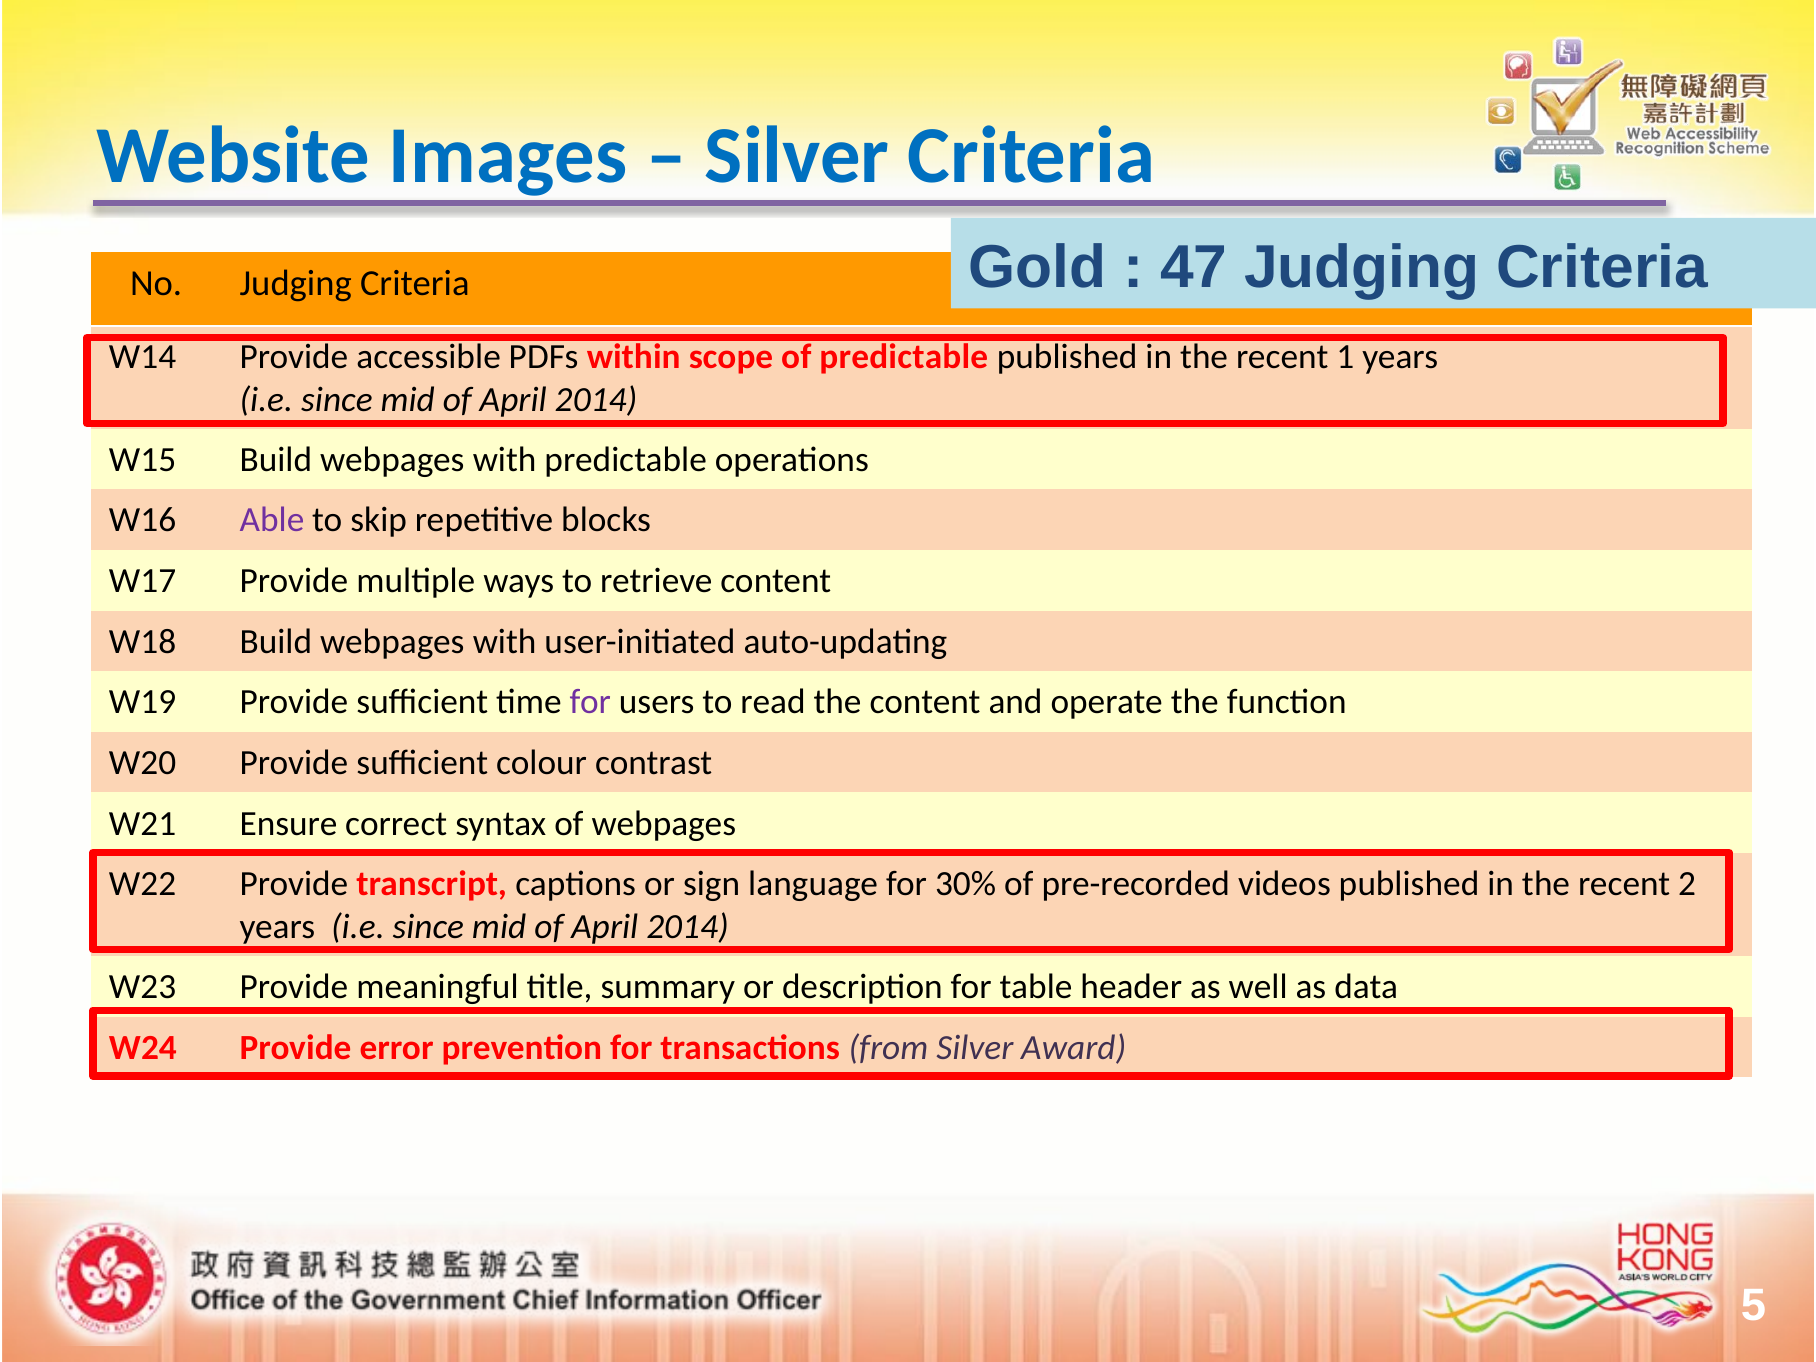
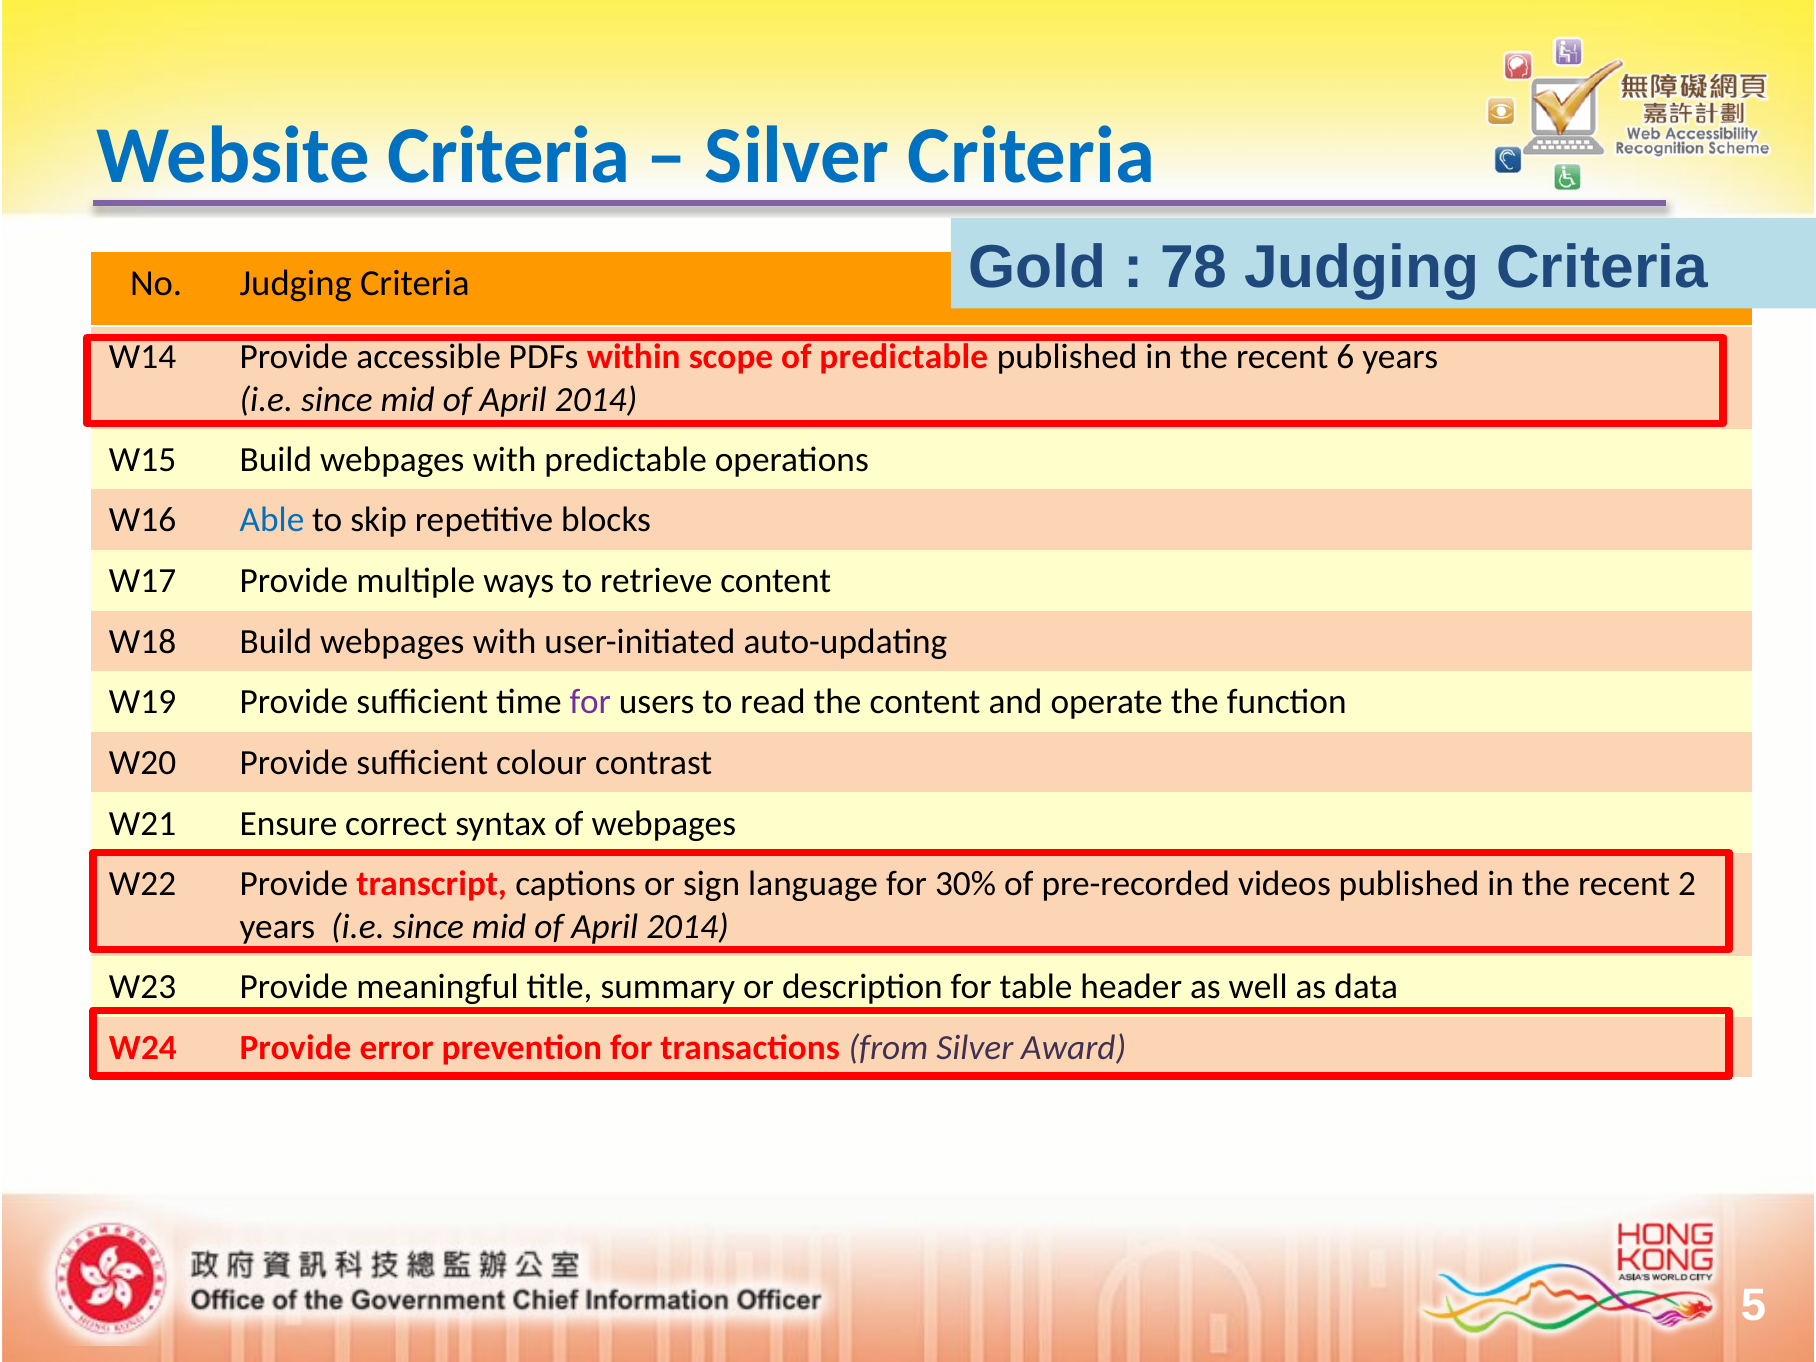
Website Images: Images -> Criteria
47: 47 -> 78
1: 1 -> 6
Able colour: purple -> blue
